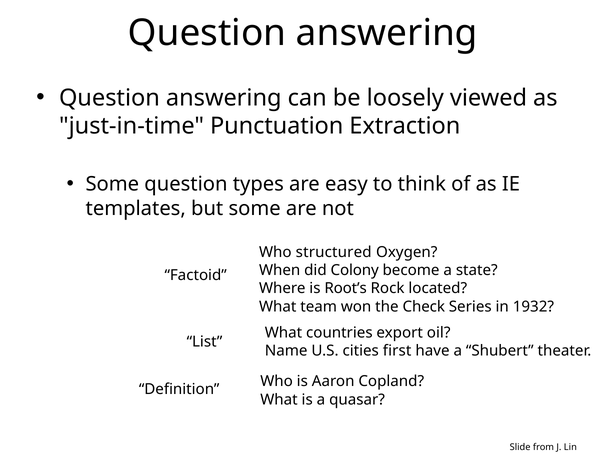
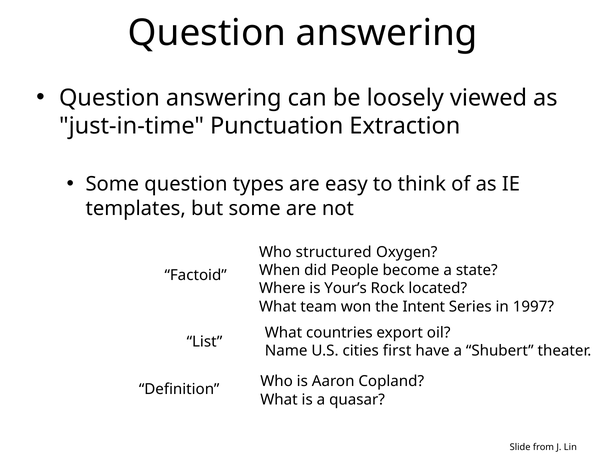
Colony: Colony -> People
Root’s: Root’s -> Your’s
Check: Check -> Intent
1932: 1932 -> 1997
